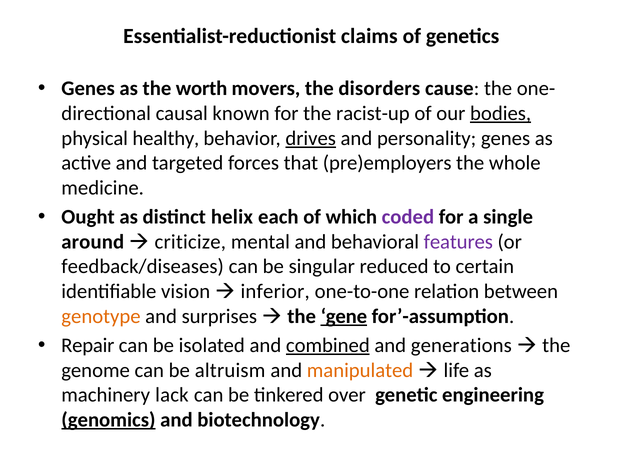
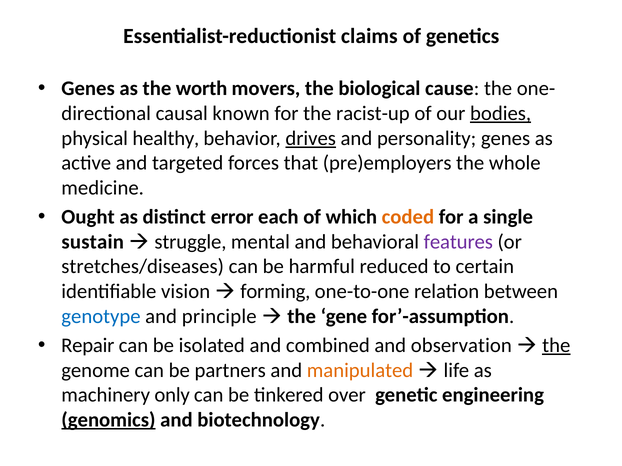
disorders: disorders -> biological
helix: helix -> error
coded colour: purple -> orange
around: around -> sustain
criticize: criticize -> struggle
feedback/diseases: feedback/diseases -> stretches/diseases
singular: singular -> harmful
inferior: inferior -> forming
genotype colour: orange -> blue
surprises: surprises -> principle
gene underline: present -> none
combined underline: present -> none
generations: generations -> observation
the at (556, 346) underline: none -> present
altruism: altruism -> partners
lack: lack -> only
